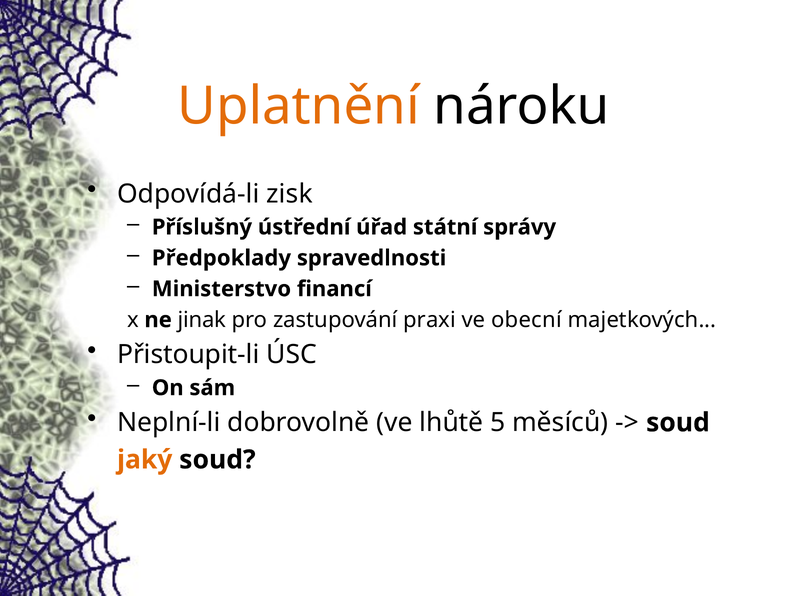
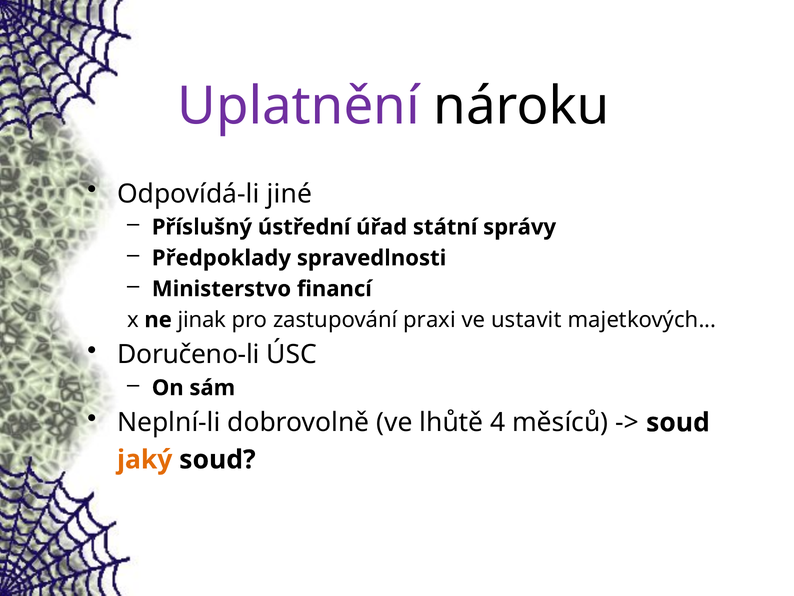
Uplatnění colour: orange -> purple
zisk: zisk -> jiné
obecní: obecní -> ustavit
Přistoupit-li: Přistoupit-li -> Doručeno-li
5: 5 -> 4
